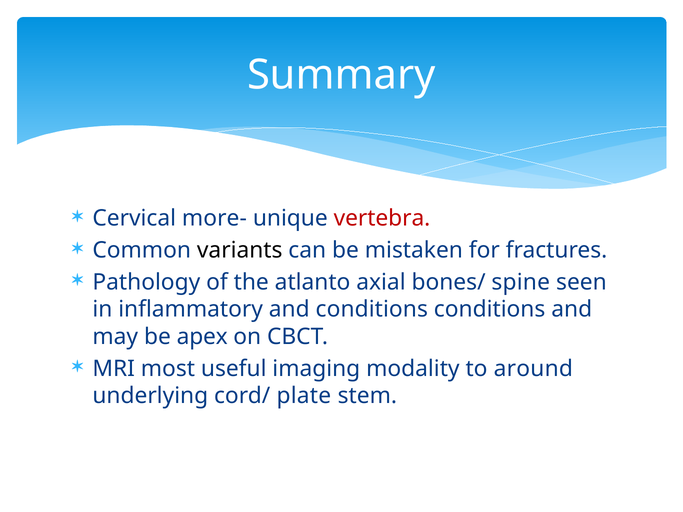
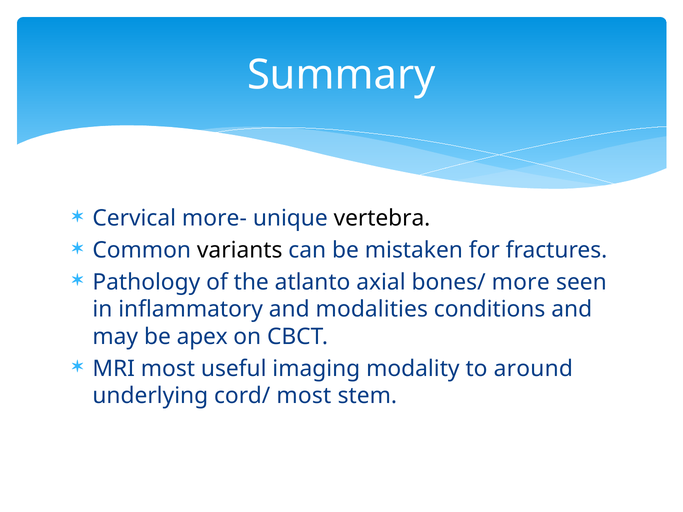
vertebra colour: red -> black
spine: spine -> more
and conditions: conditions -> modalities
cord/ plate: plate -> most
